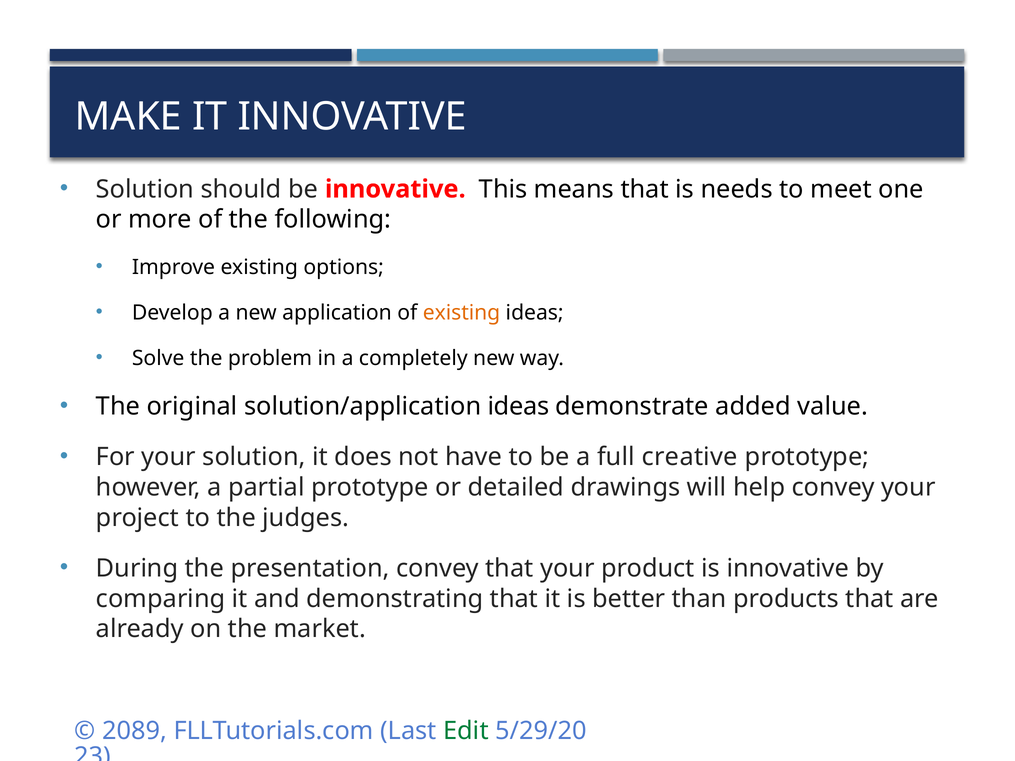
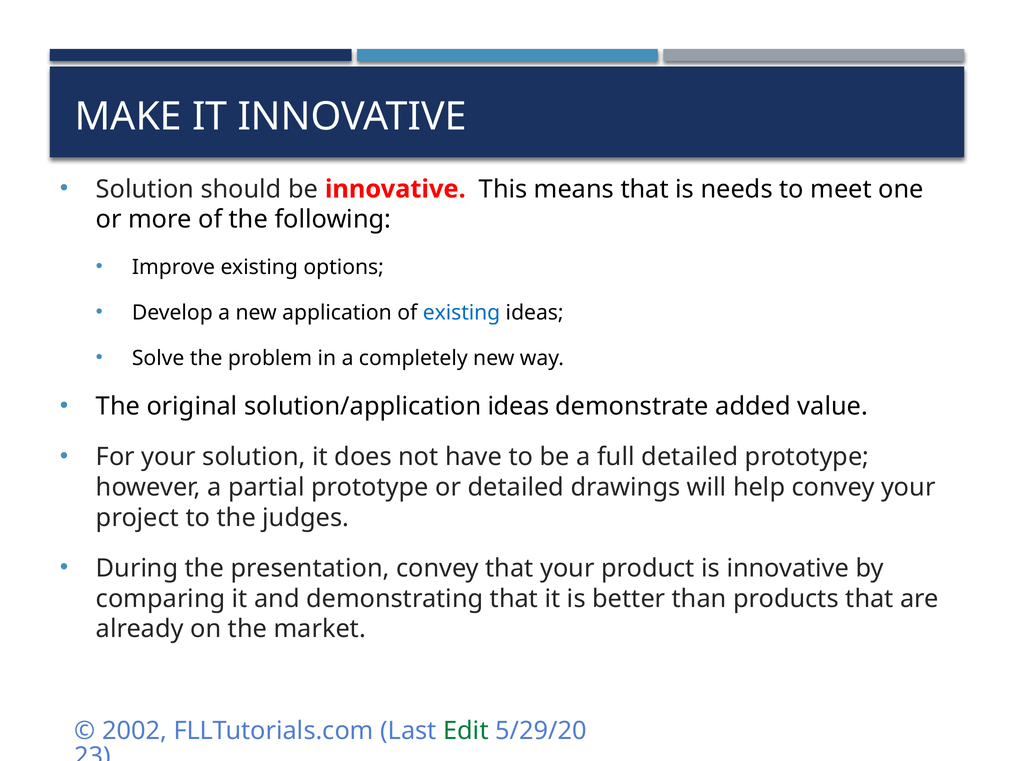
existing at (462, 313) colour: orange -> blue
full creative: creative -> detailed
2089: 2089 -> 2002
